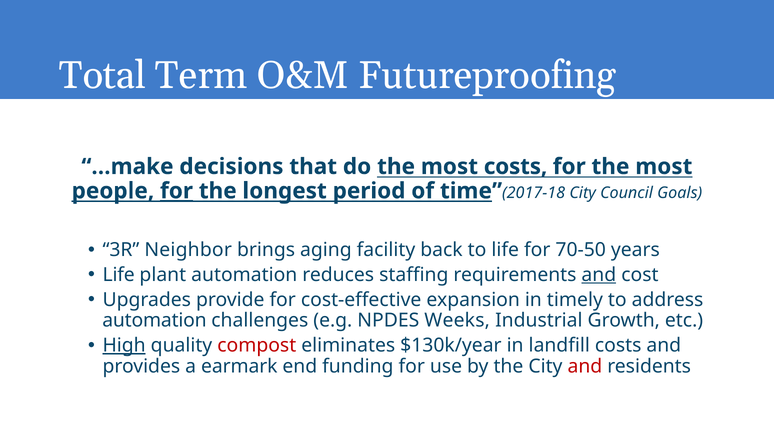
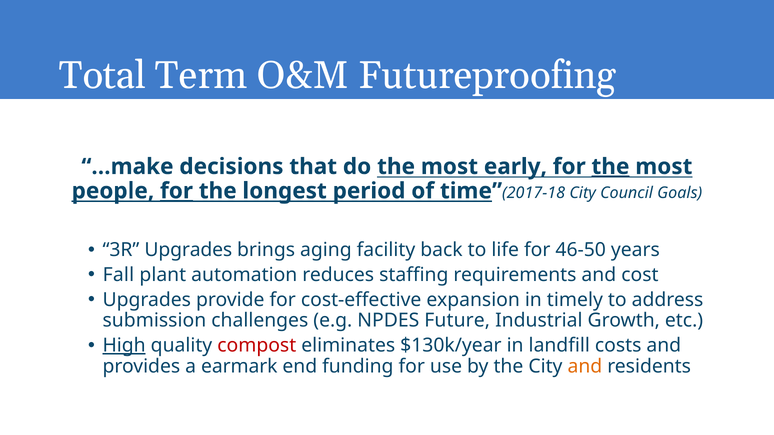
most costs: costs -> early
the at (610, 167) underline: none -> present
3R Neighbor: Neighbor -> Upgrades
70-50: 70-50 -> 46-50
Life at (119, 275): Life -> Fall
and at (599, 275) underline: present -> none
automation at (155, 321): automation -> submission
Weeks: Weeks -> Future
and at (585, 367) colour: red -> orange
